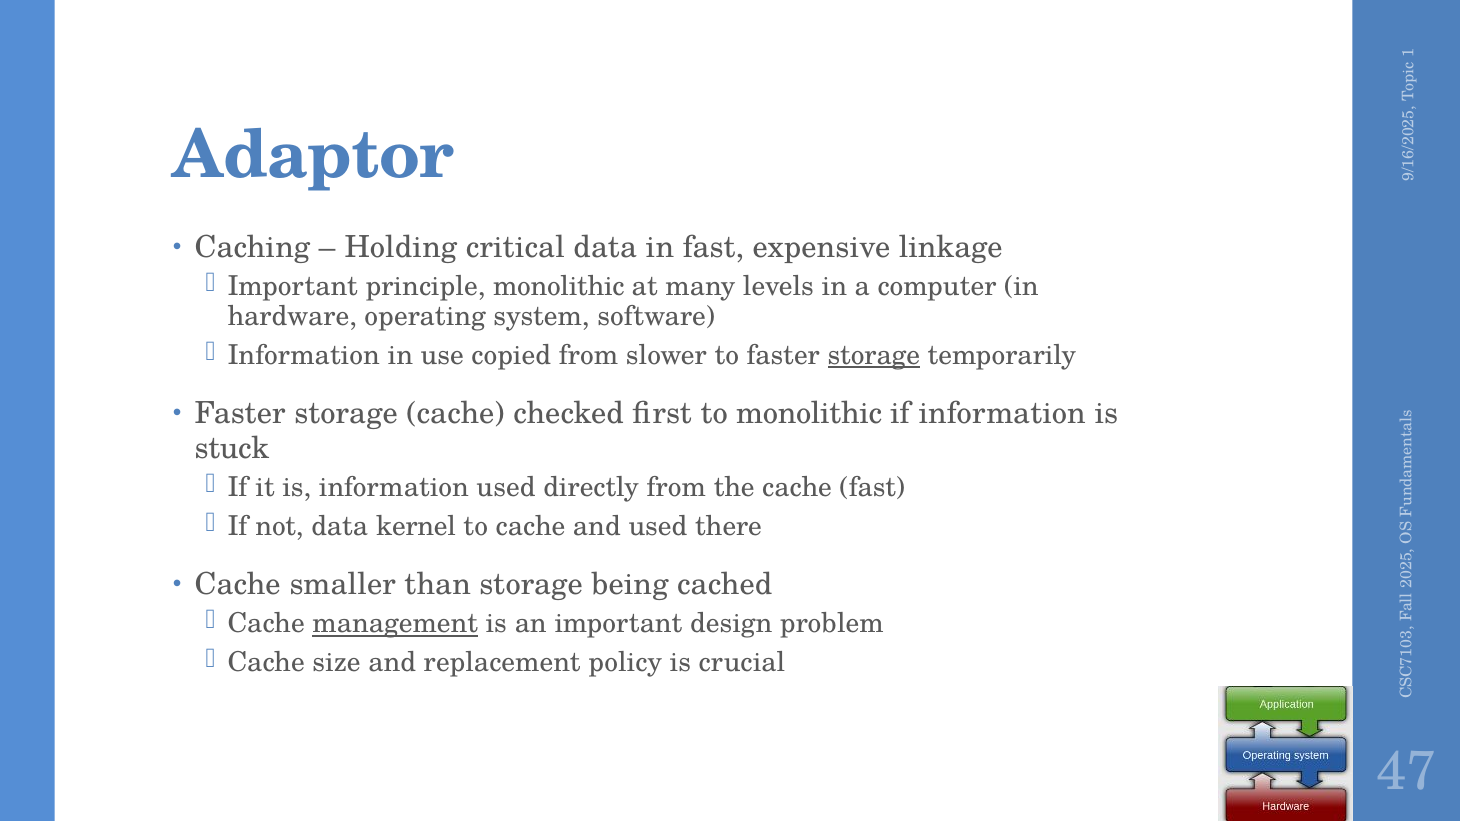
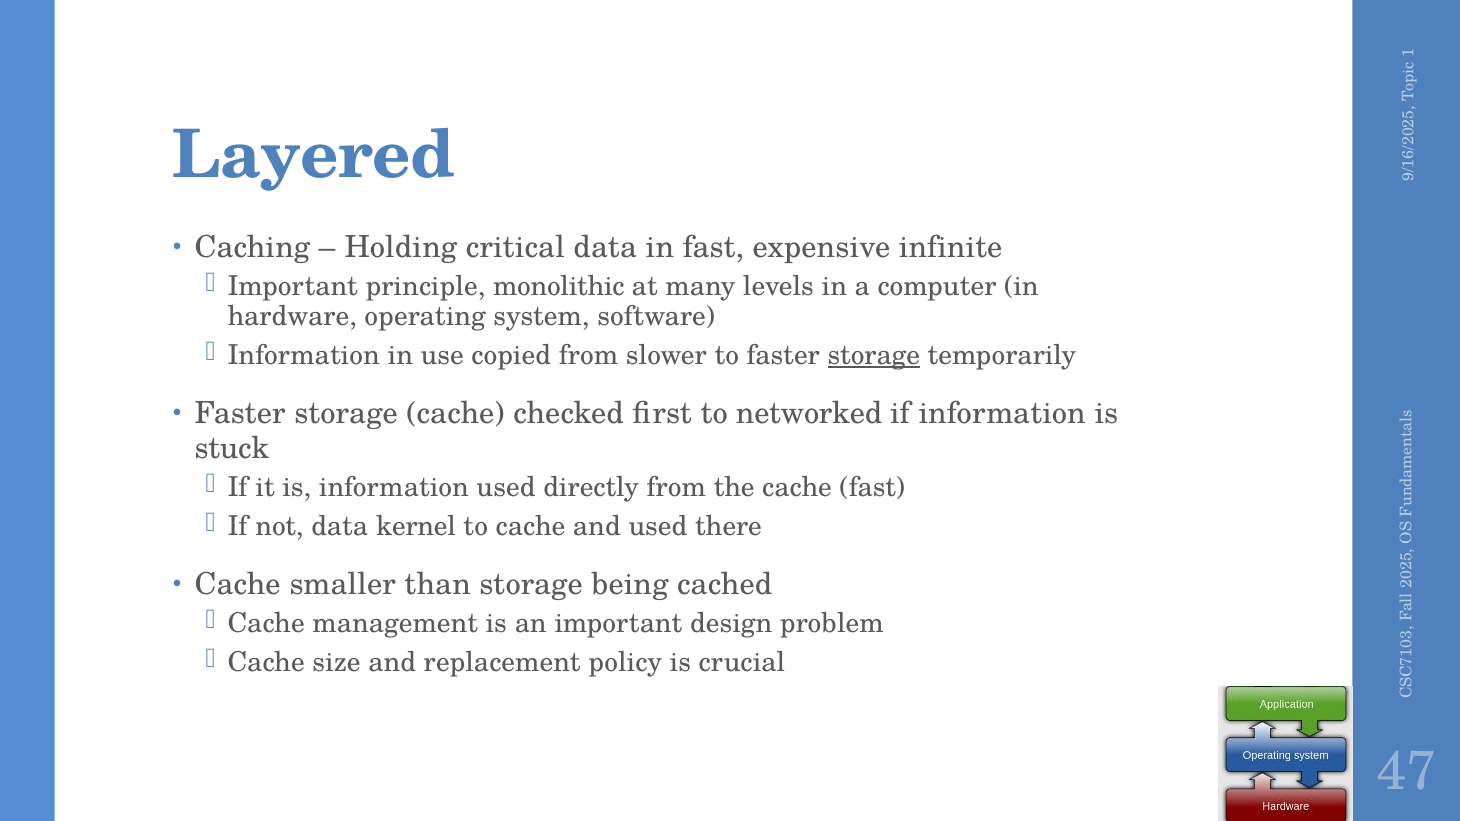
Adaptor: Adaptor -> Layered
linkage: linkage -> infinite
to monolithic: monolithic -> networked
management underline: present -> none
